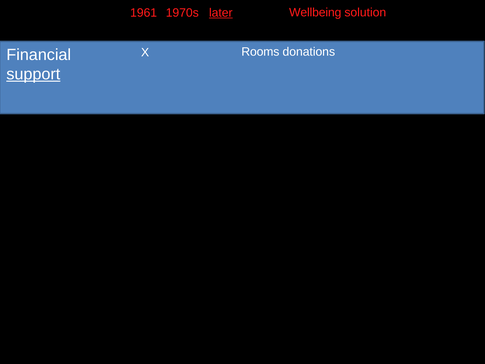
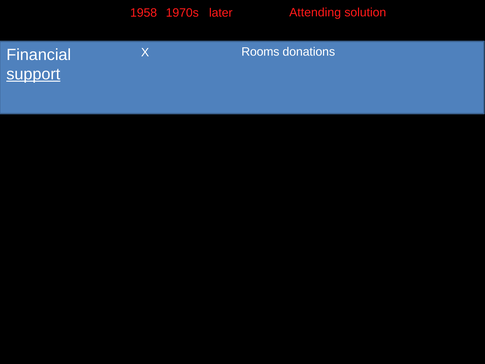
Wellbeing: Wellbeing -> Attending
1961: 1961 -> 1958
later underline: present -> none
